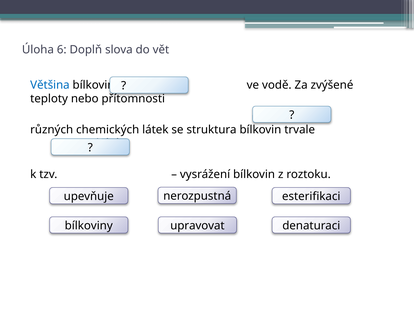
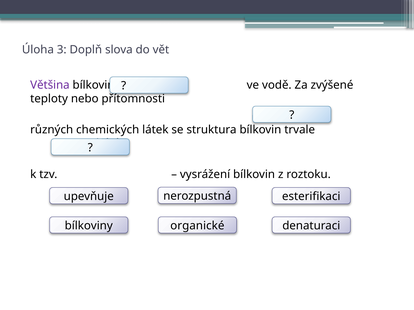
6: 6 -> 3
Většina colour: blue -> purple
upravovat: upravovat -> organické
